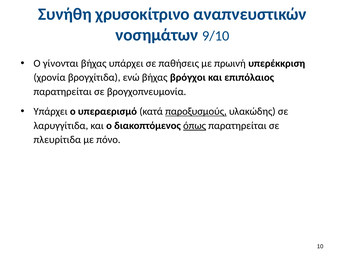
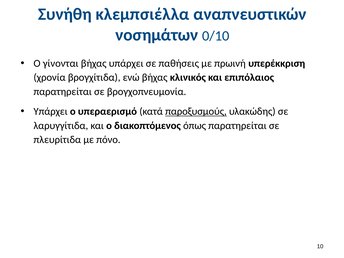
χρυσοκίτρινο: χρυσοκίτρινο -> κλεμπσιέλλα
9/10: 9/10 -> 0/10
βρόγχοι: βρόγχοι -> κλινικός
όπως underline: present -> none
